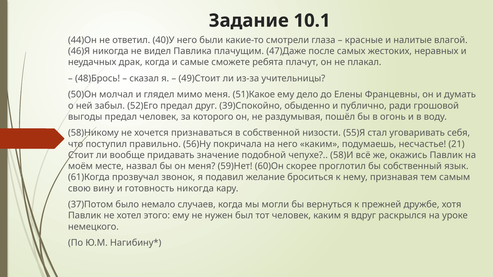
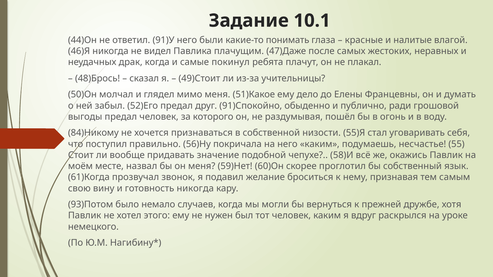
40)У: 40)У -> 91)У
смотрели: смотрели -> понимать
сможете: сможете -> покинул
39)Спокойно: 39)Спокойно -> 91)Спокойно
58)Никому: 58)Никому -> 84)Никому
21: 21 -> 55
37)Потом: 37)Потом -> 93)Потом
